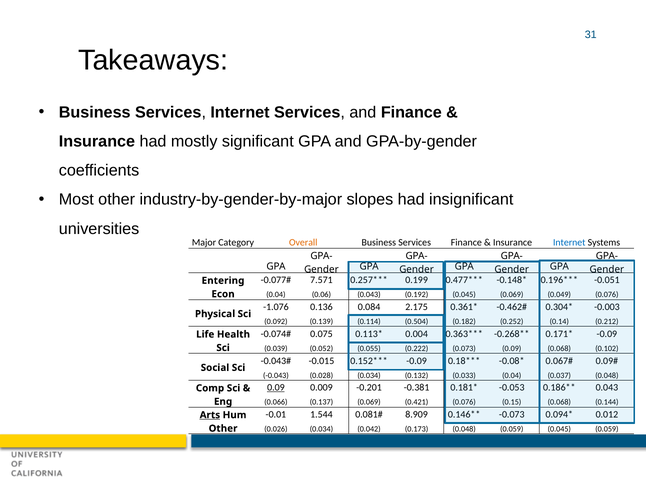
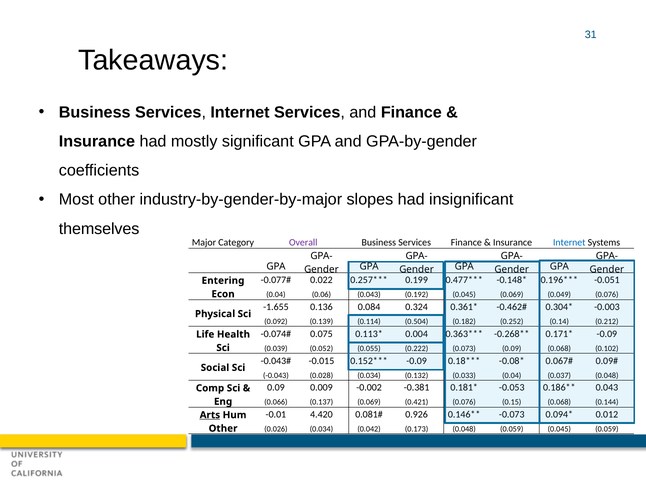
universities: universities -> themselves
Overall colour: orange -> purple
7.571: 7.571 -> 0.022
-1.076: -1.076 -> -1.655
2.175: 2.175 -> 0.324
0.09 at (276, 388) underline: present -> none
-0.201: -0.201 -> -0.002
1.544: 1.544 -> 4.420
8.909: 8.909 -> 0.926
